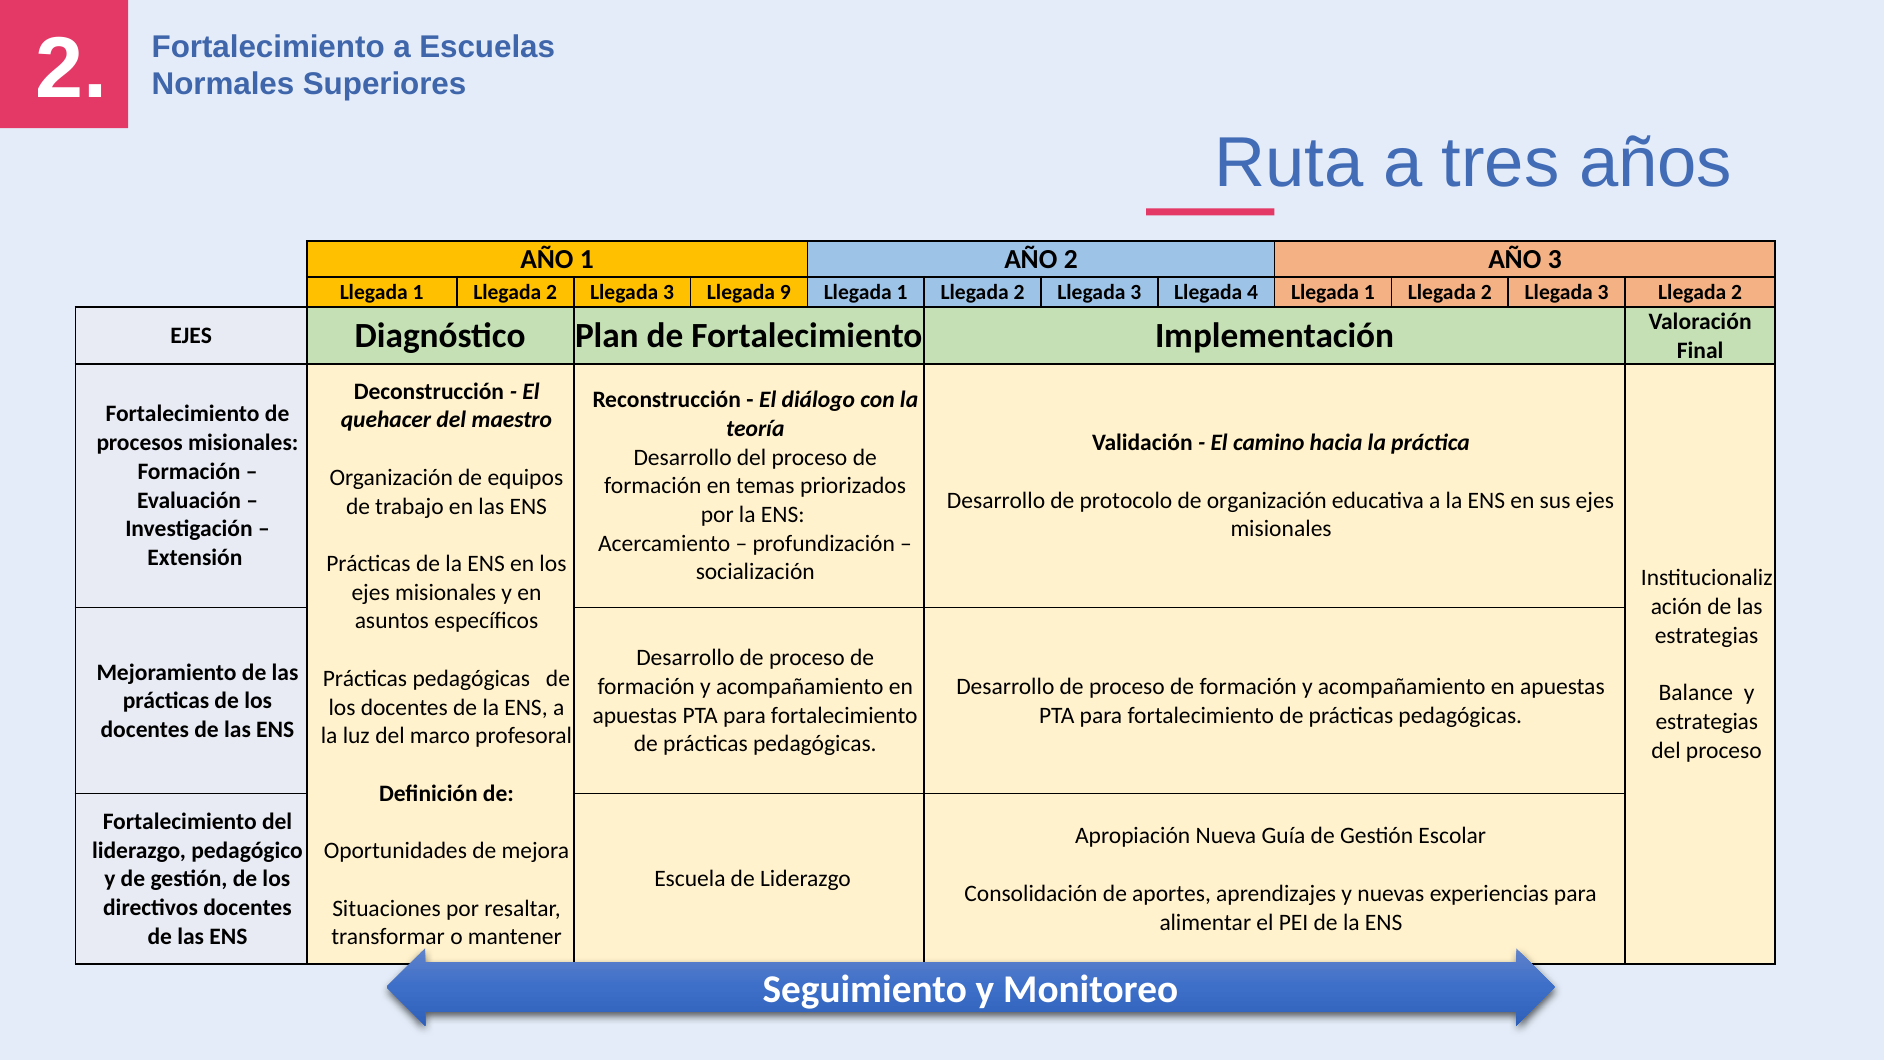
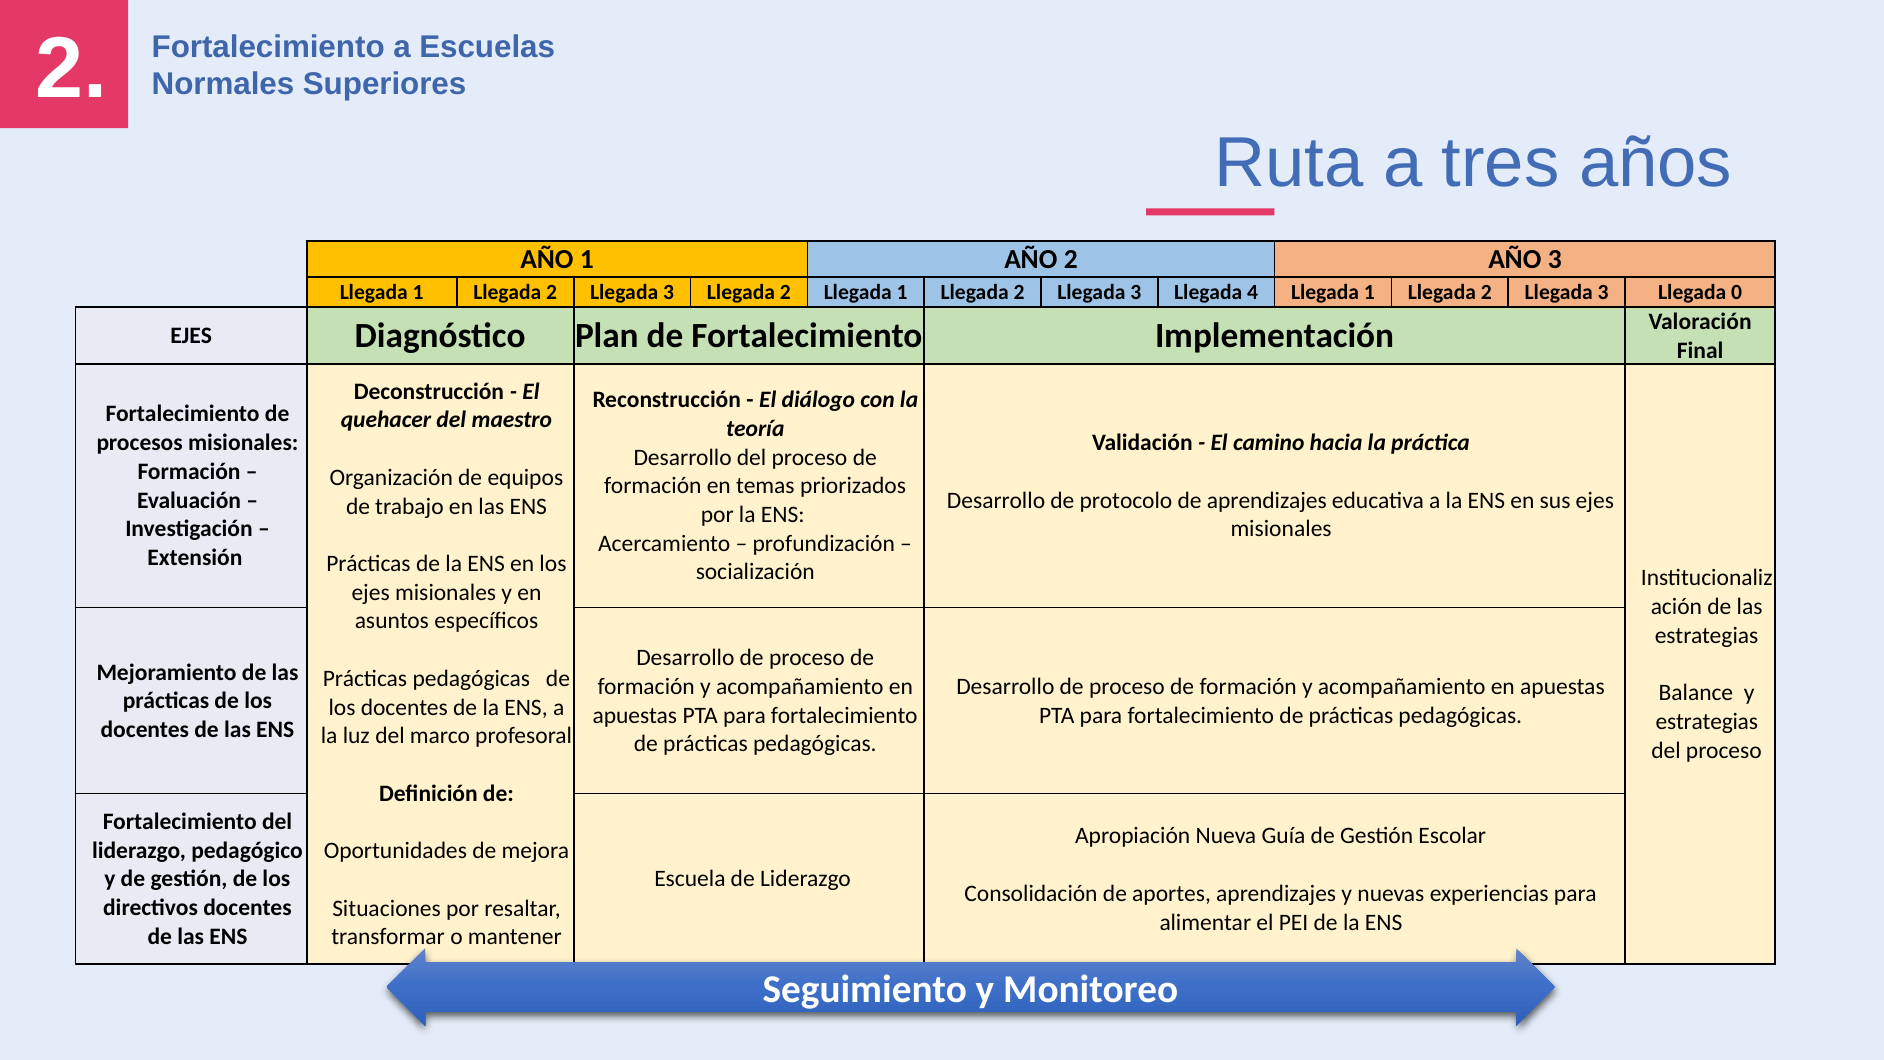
3 Llegada 9: 9 -> 2
3 Llegada 2: 2 -> 0
de organización: organización -> aprendizajes
